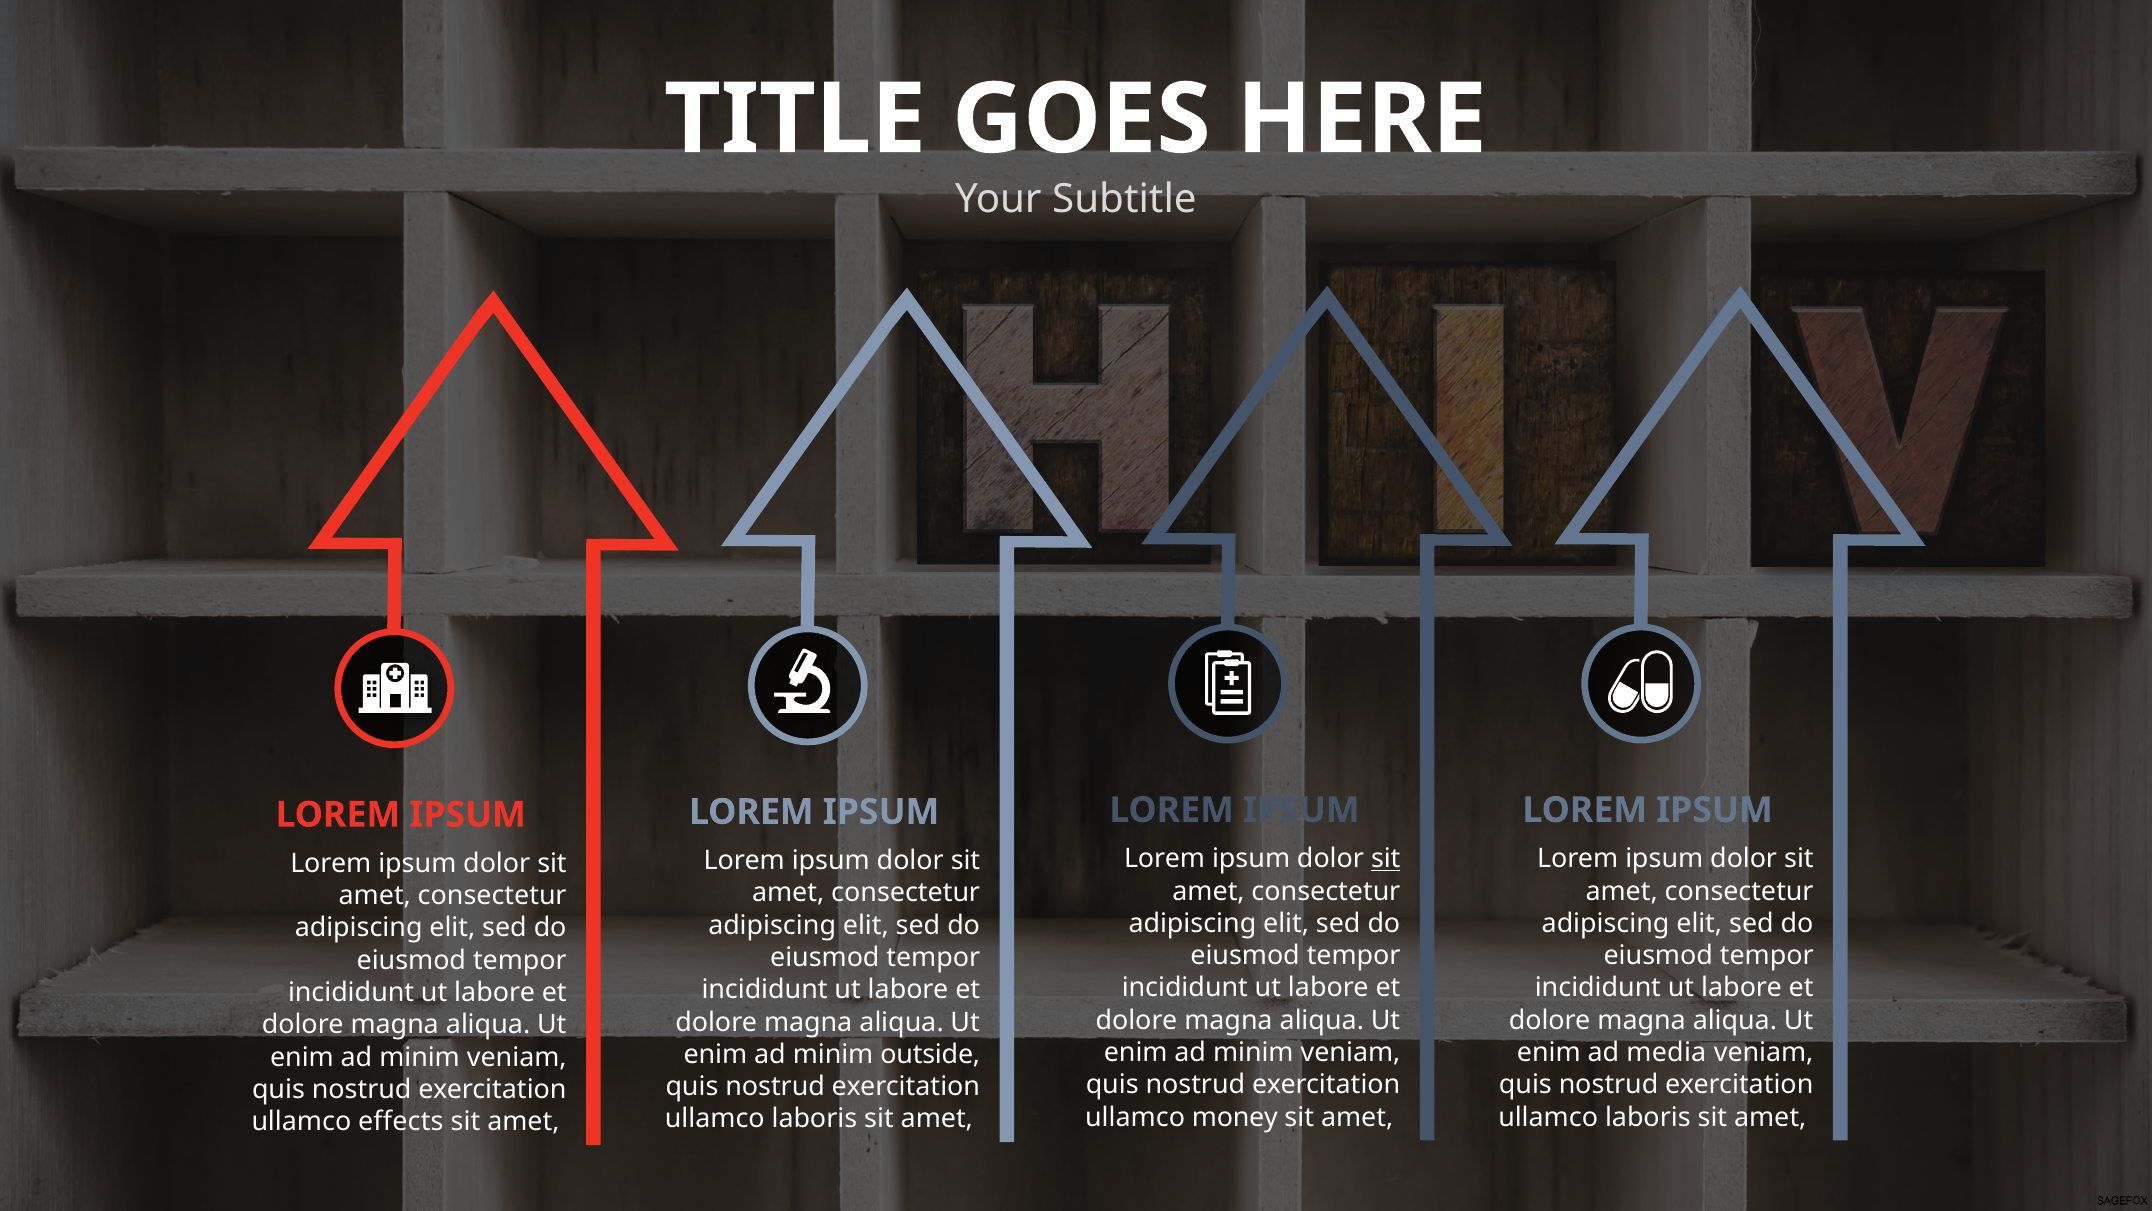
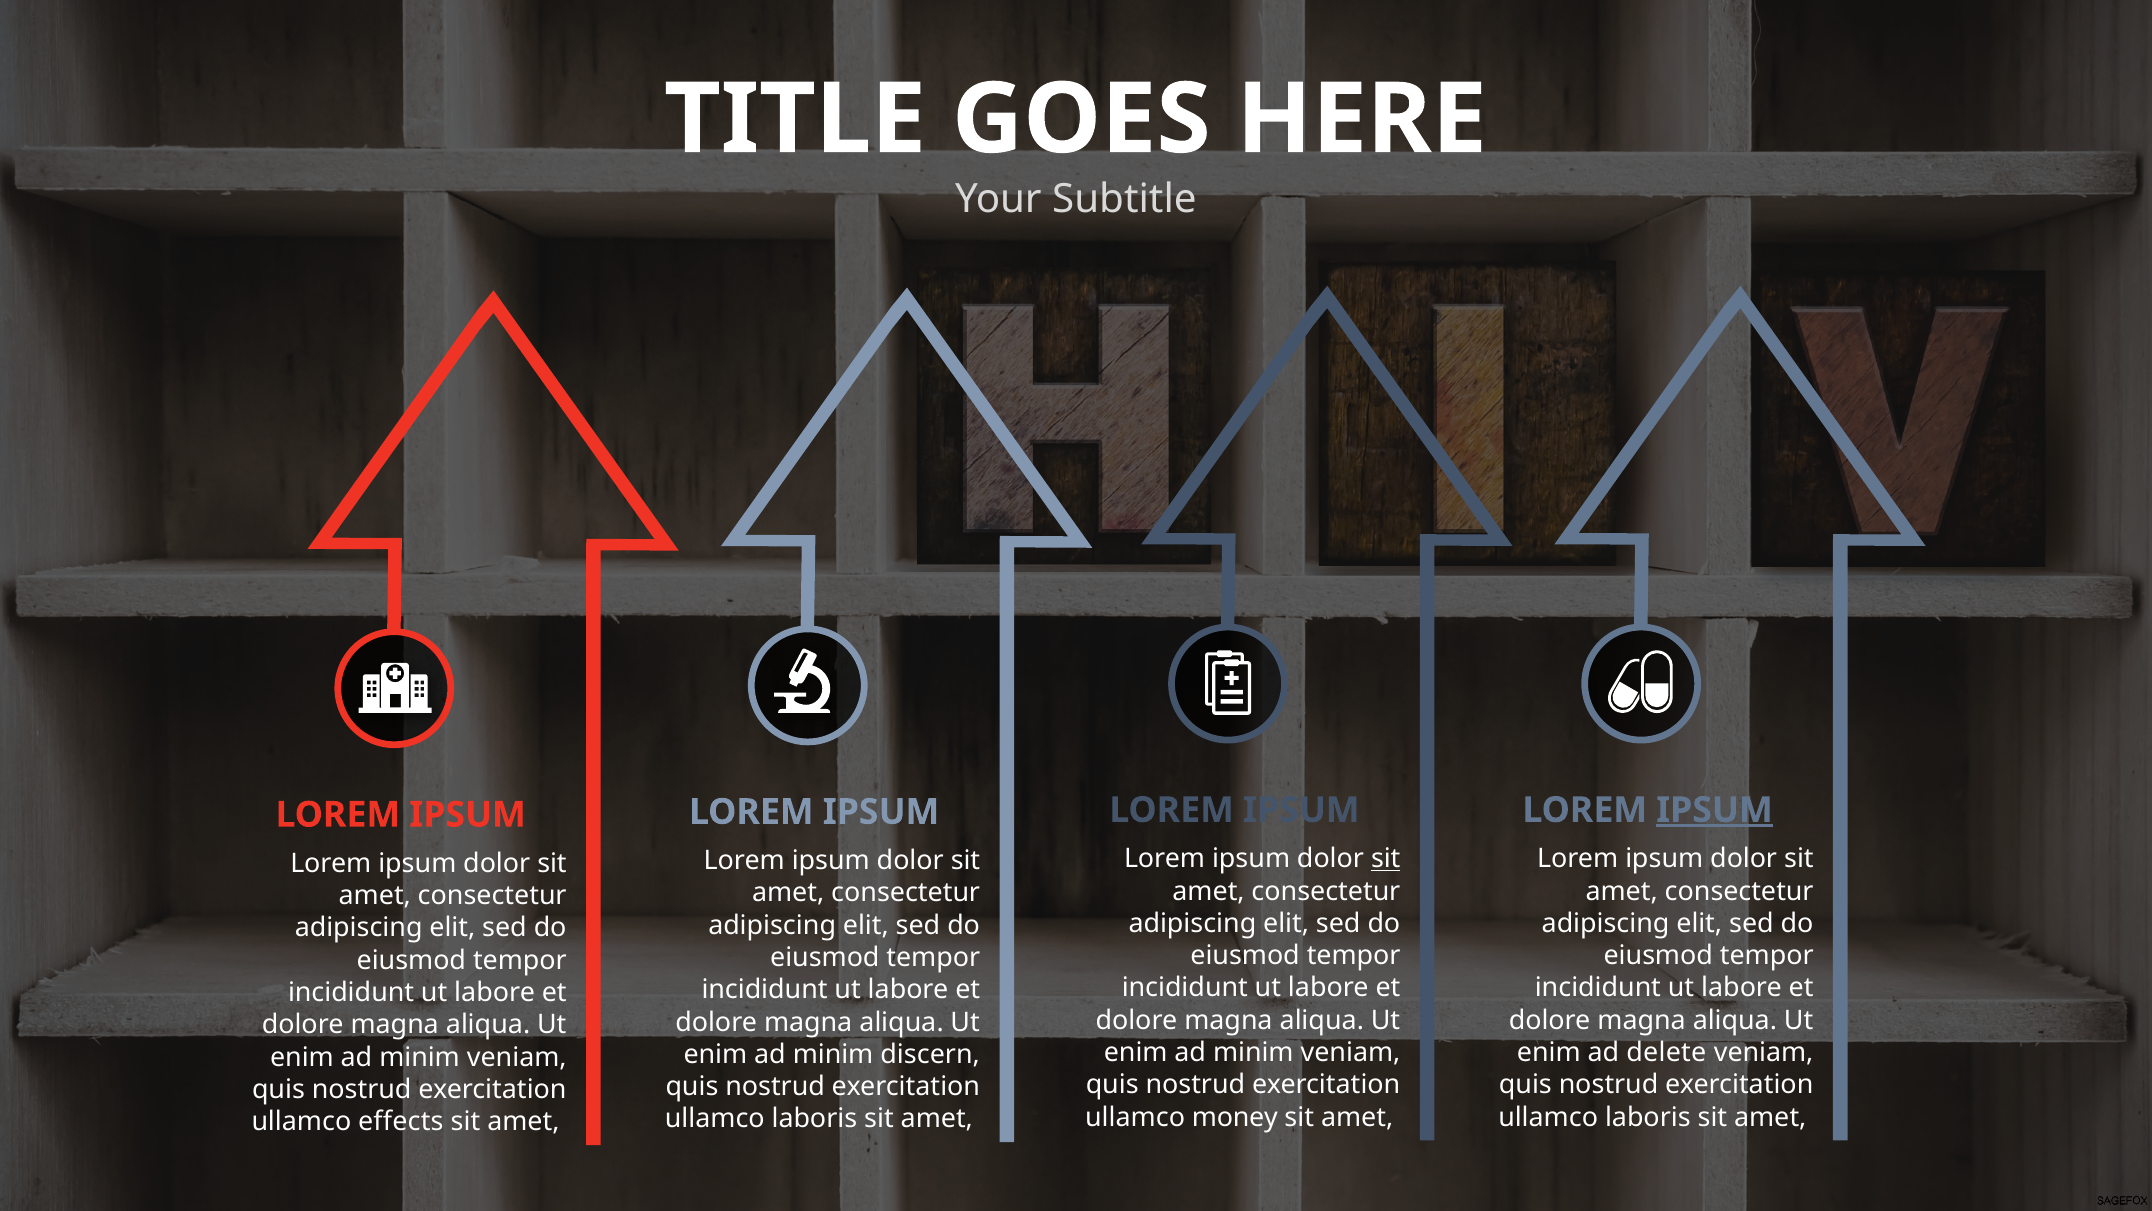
IPSUM at (1714, 810) underline: none -> present
media: media -> delete
outside: outside -> discern
